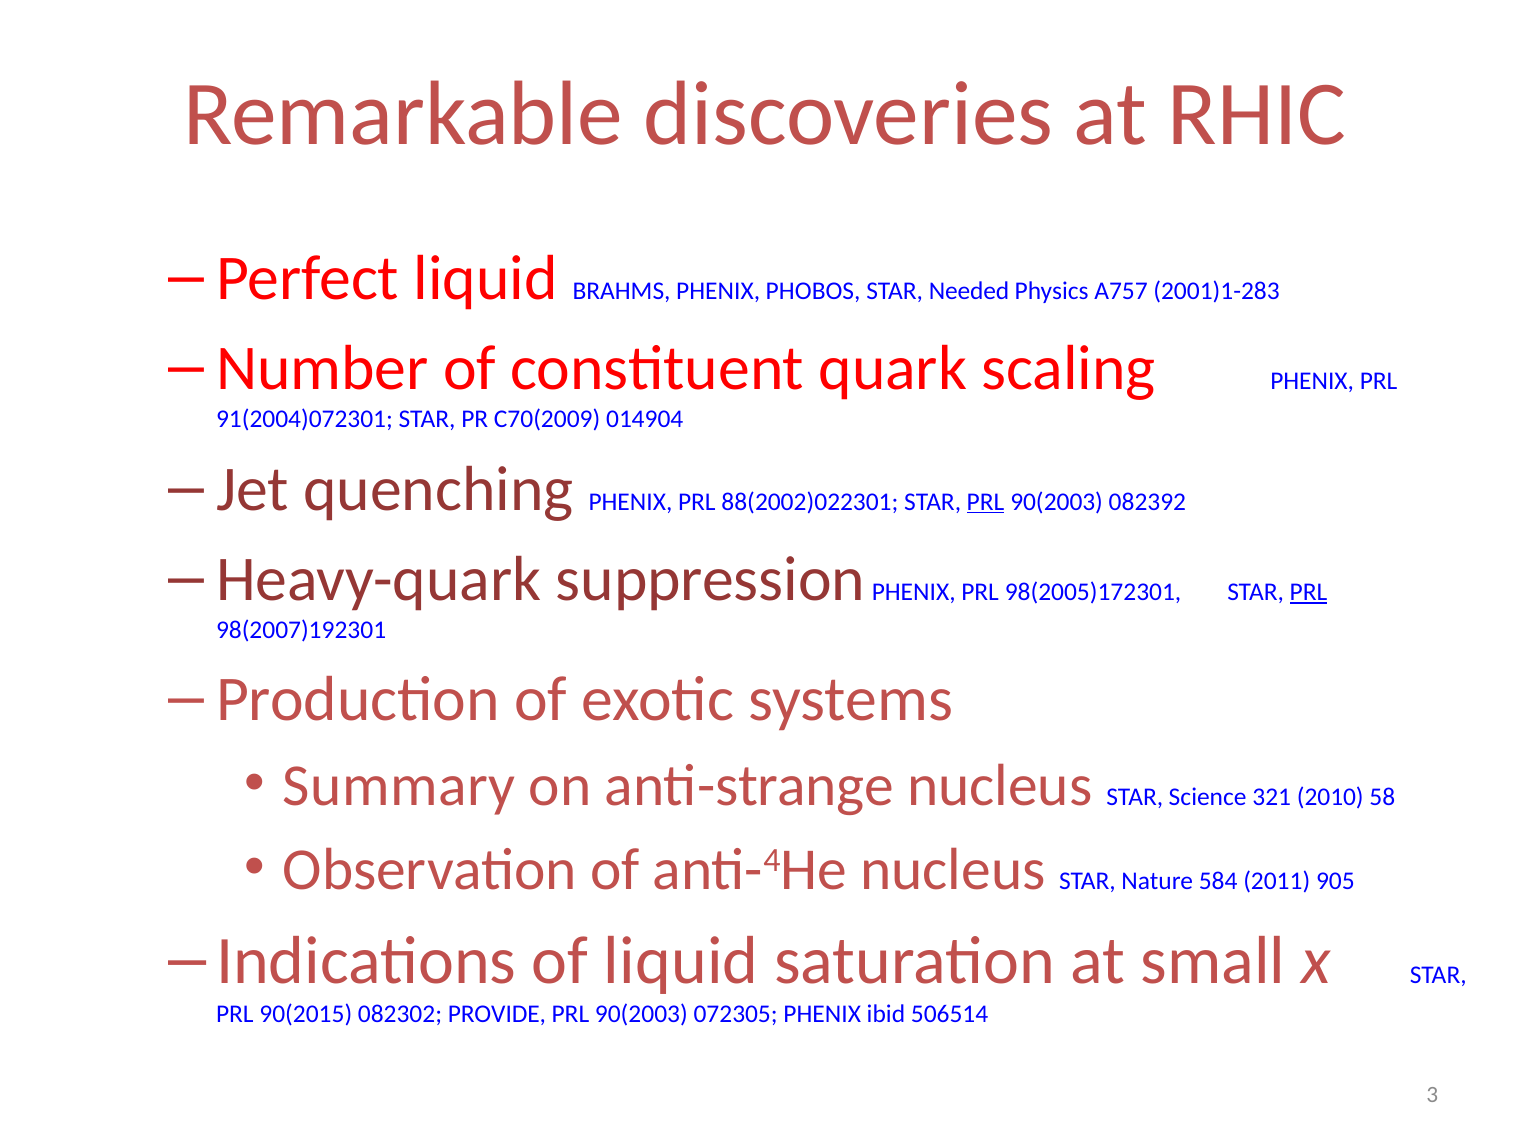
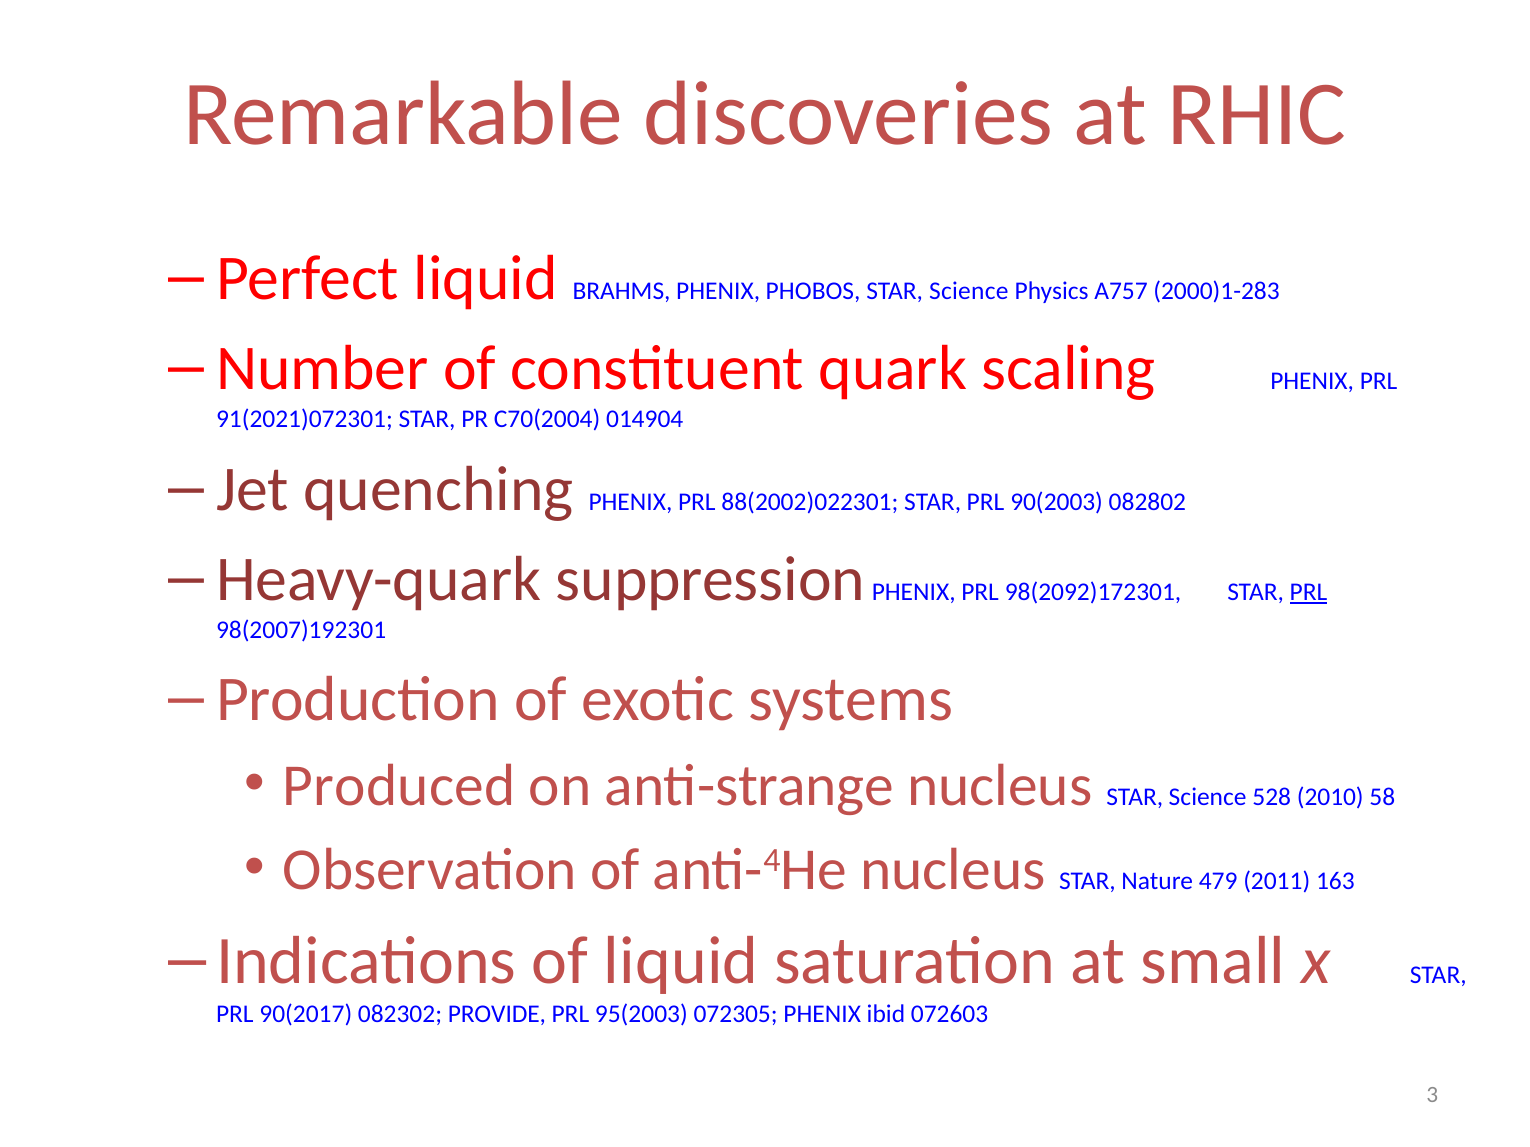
PHOBOS STAR Needed: Needed -> Science
2001)1-283: 2001)1-283 -> 2000)1-283
91(2004)072301: 91(2004)072301 -> 91(2021)072301
C70(2009: C70(2009 -> C70(2004
PRL at (986, 502) underline: present -> none
082392: 082392 -> 082802
98(2005)172301: 98(2005)172301 -> 98(2092)172301
Summary: Summary -> Produced
321: 321 -> 528
584: 584 -> 479
905: 905 -> 163
90(2015: 90(2015 -> 90(2017
90(2003 at (641, 1015): 90(2003 -> 95(2003
506514: 506514 -> 072603
